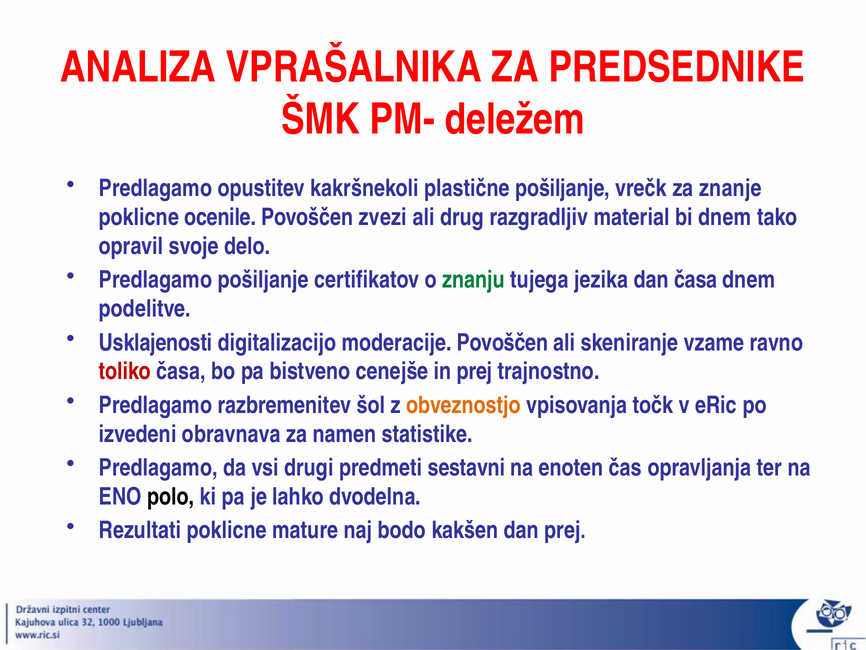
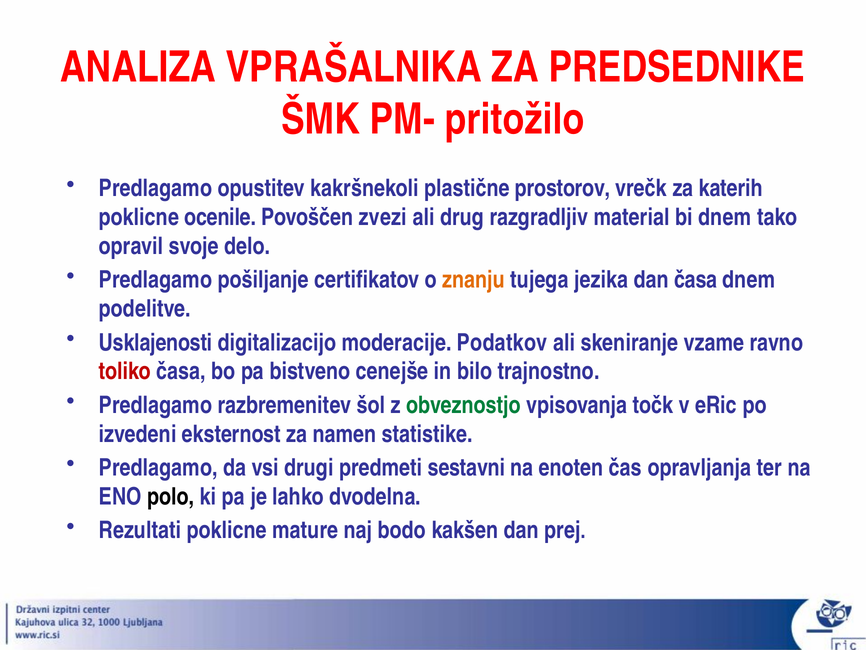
deležem: deležem -> pritožilo
plastične pošiljanje: pošiljanje -> prostorov
znanje: znanje -> katerih
znanju colour: green -> orange
moderacije Povoščen: Povoščen -> Podatkov
in prej: prej -> bilo
obveznostjo colour: orange -> green
obravnava: obravnava -> eksternost
